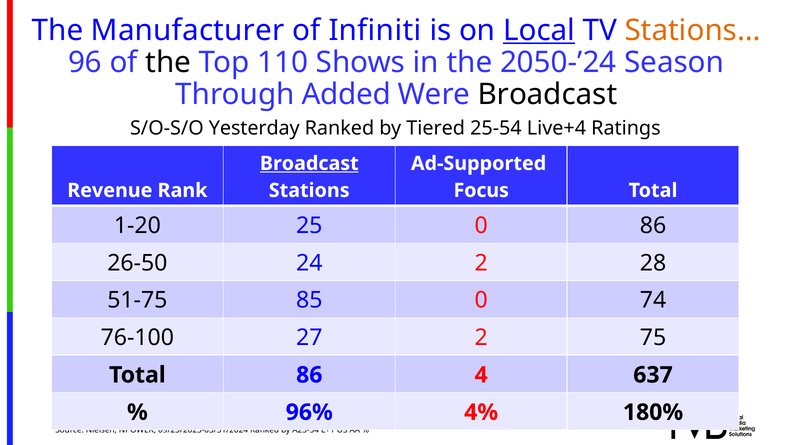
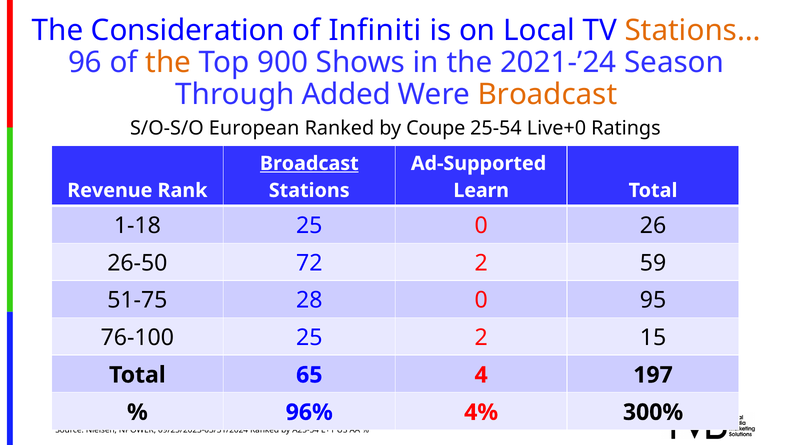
Manufacturer: Manufacturer -> Consideration
Local underline: present -> none
the at (168, 62) colour: black -> orange
110: 110 -> 900
2050-’24: 2050-’24 -> 2021-’24
Broadcast at (547, 95) colour: black -> orange
Yesterday: Yesterday -> European
Tiered: Tiered -> Coupe
Live+4: Live+4 -> Live+0
Focus: Focus -> Learn
1-20: 1-20 -> 1-18
0 86: 86 -> 26
24: 24 -> 72
28: 28 -> 59
85: 85 -> 28
74: 74 -> 95
76-100 27: 27 -> 25
75: 75 -> 15
Total 86: 86 -> 65
637: 637 -> 197
180%: 180% -> 300%
